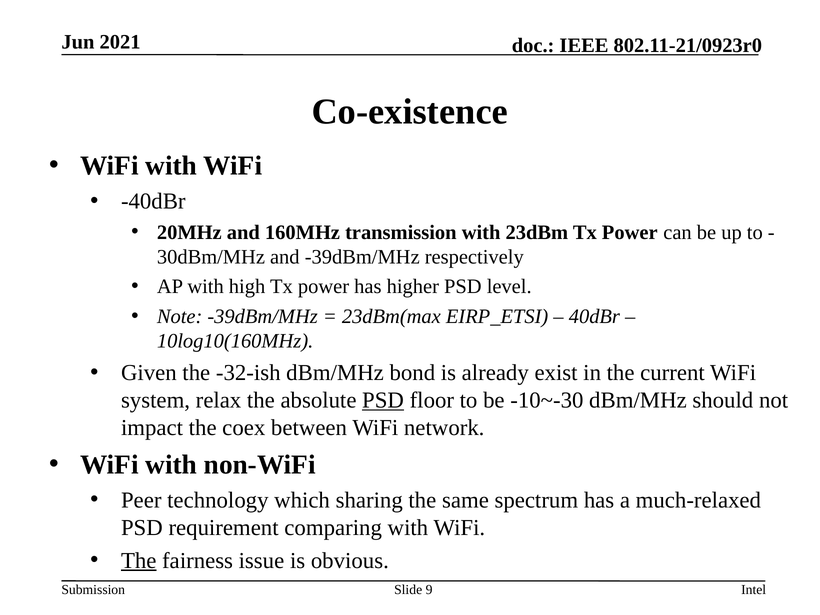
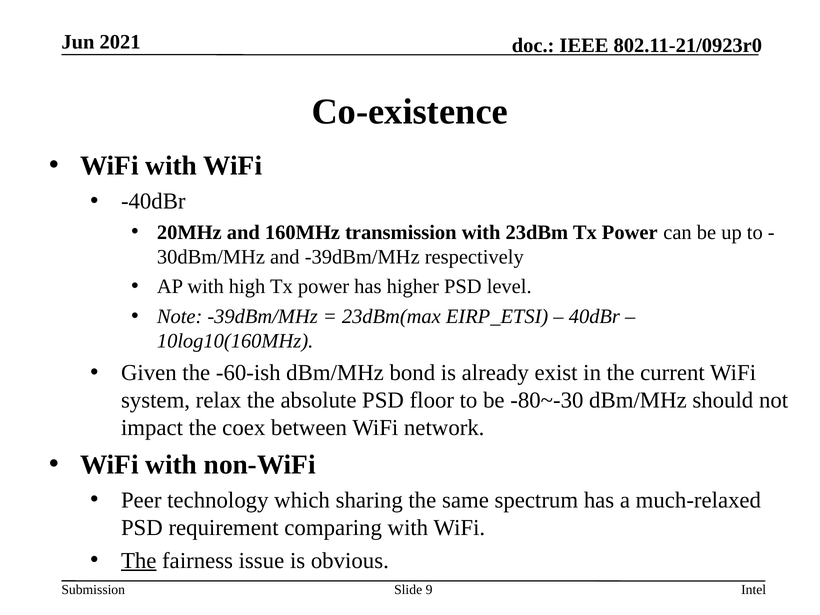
-32-ish: -32-ish -> -60-ish
PSD at (383, 400) underline: present -> none
-10~-30: -10~-30 -> -80~-30
